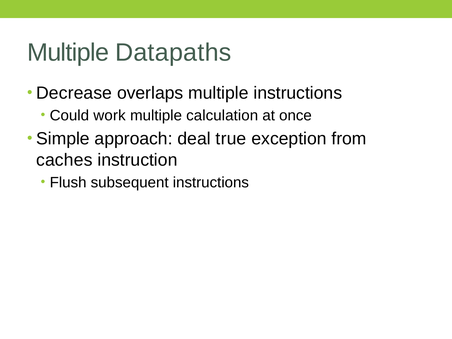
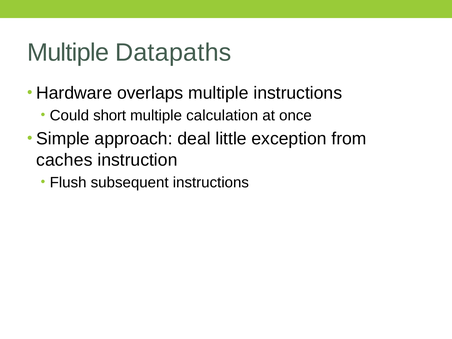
Decrease: Decrease -> Hardware
work: work -> short
true: true -> little
